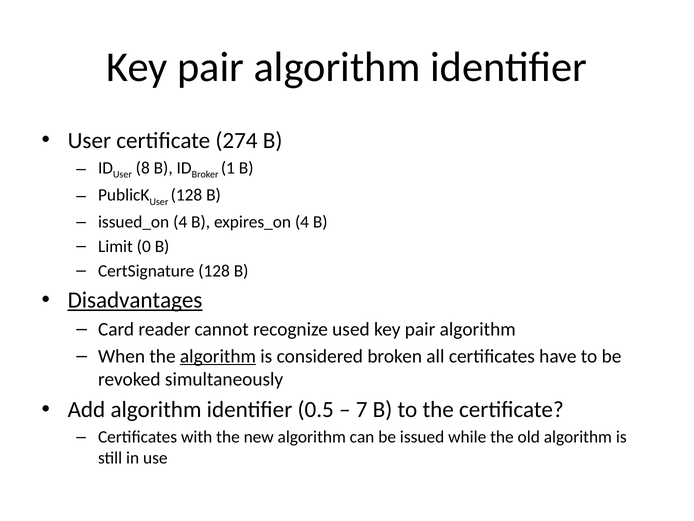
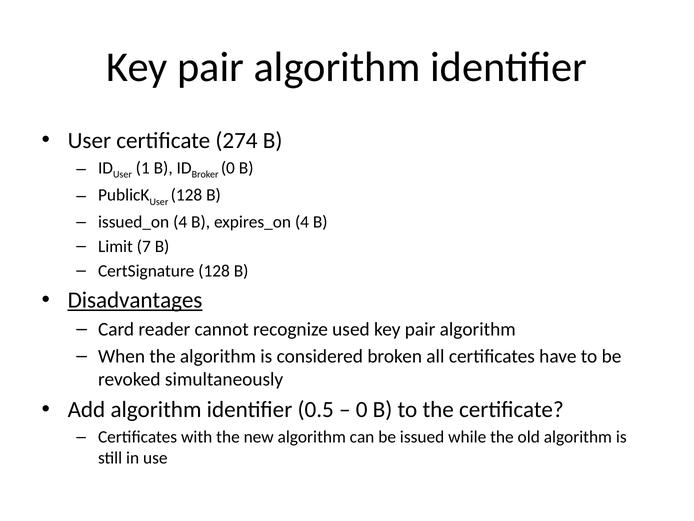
8: 8 -> 1
1 at (228, 168): 1 -> 0
0: 0 -> 7
algorithm at (218, 356) underline: present -> none
7 at (362, 409): 7 -> 0
